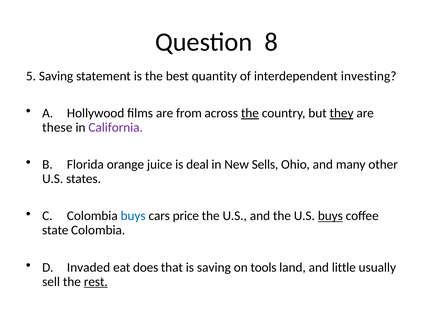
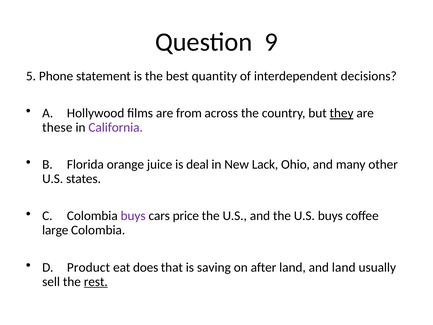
8: 8 -> 9
5 Saving: Saving -> Phone
investing: investing -> decisions
the at (250, 113) underline: present -> none
Sells: Sells -> Lack
buys at (133, 216) colour: blue -> purple
buys at (330, 216) underline: present -> none
state: state -> large
Invaded: Invaded -> Product
tools: tools -> after
and little: little -> land
